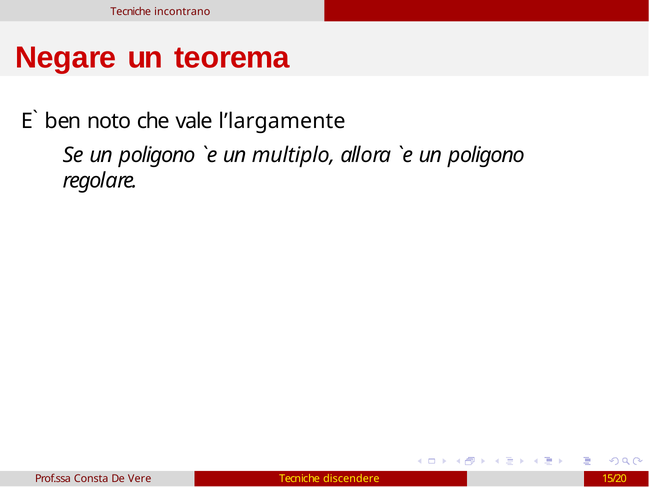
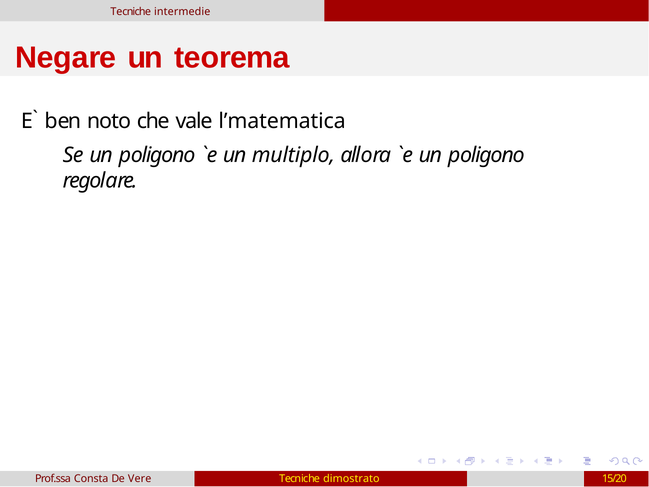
incontrano: incontrano -> intermedie
l’largamente: l’largamente -> l’matematica
discendere: discendere -> dimostrato
